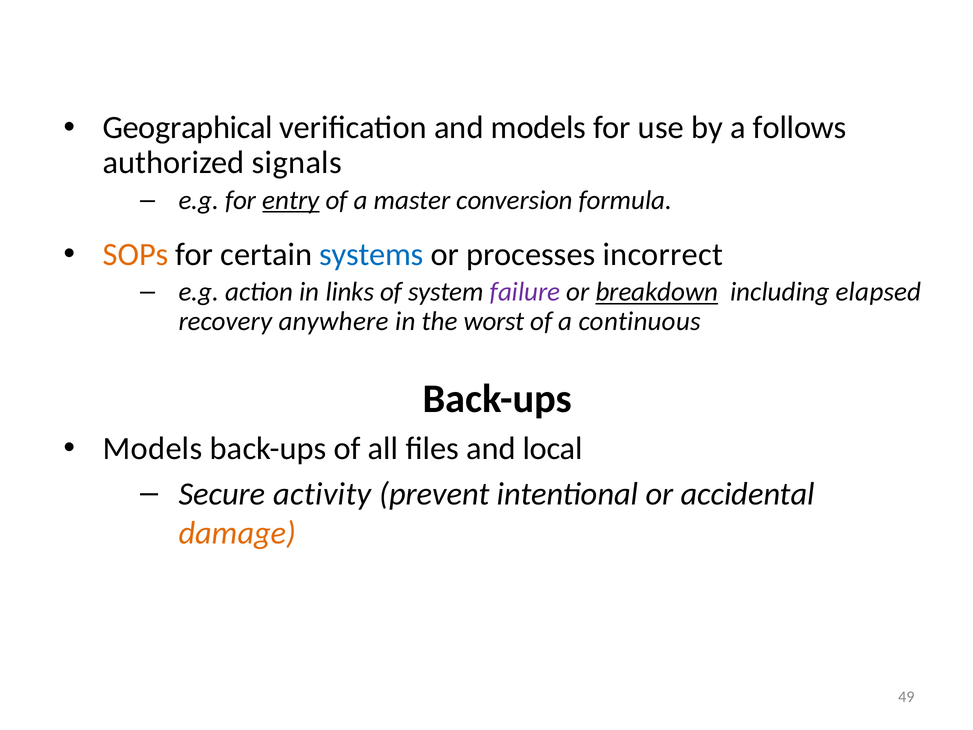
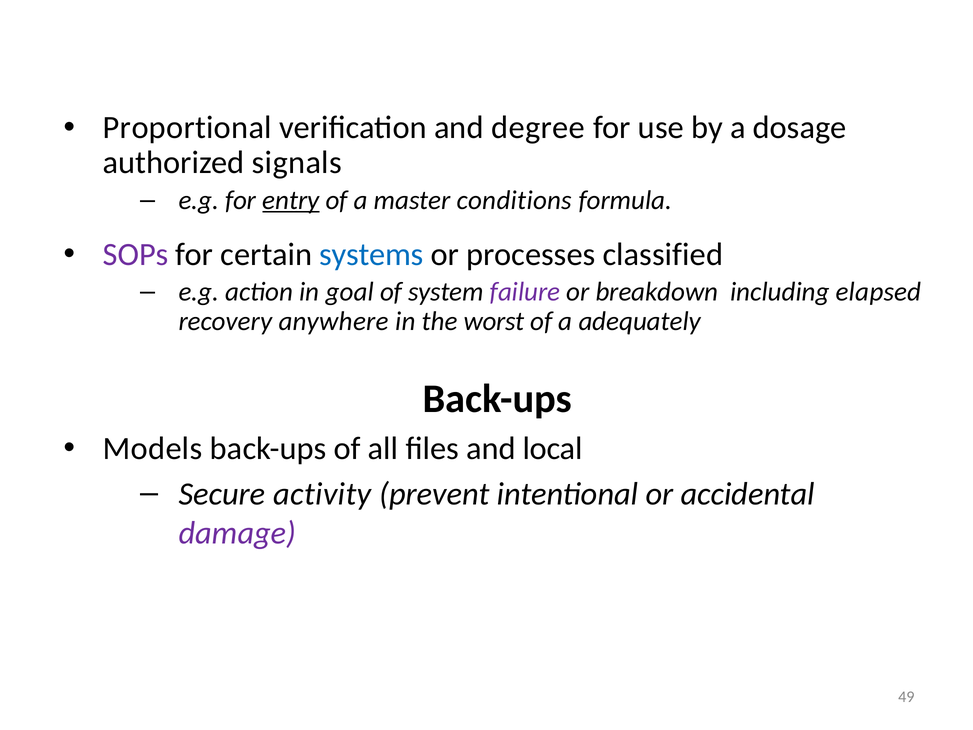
Geographical: Geographical -> Proportional
and models: models -> degree
follows: follows -> dosage
conversion: conversion -> conditions
SOPs colour: orange -> purple
incorrect: incorrect -> classified
links: links -> goal
breakdown underline: present -> none
continuous: continuous -> adequately
damage colour: orange -> purple
